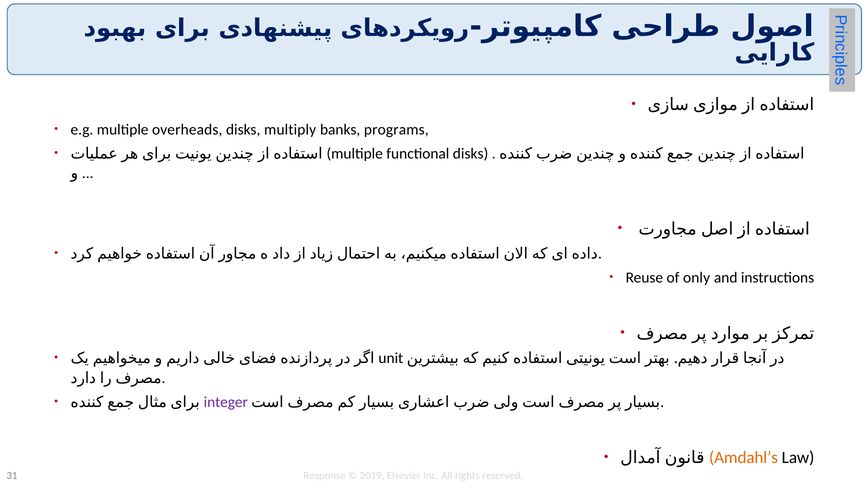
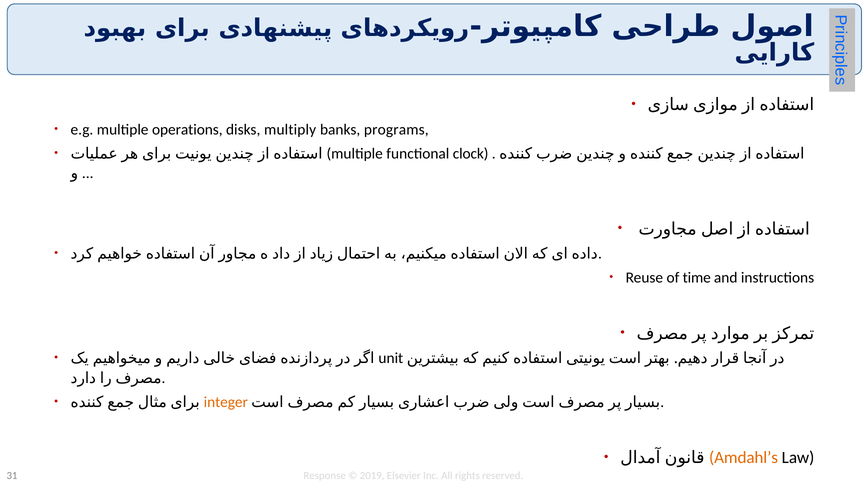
overheads: overheads -> operations
functional disks: disks -> clock
only: only -> time
integer colour: purple -> orange
